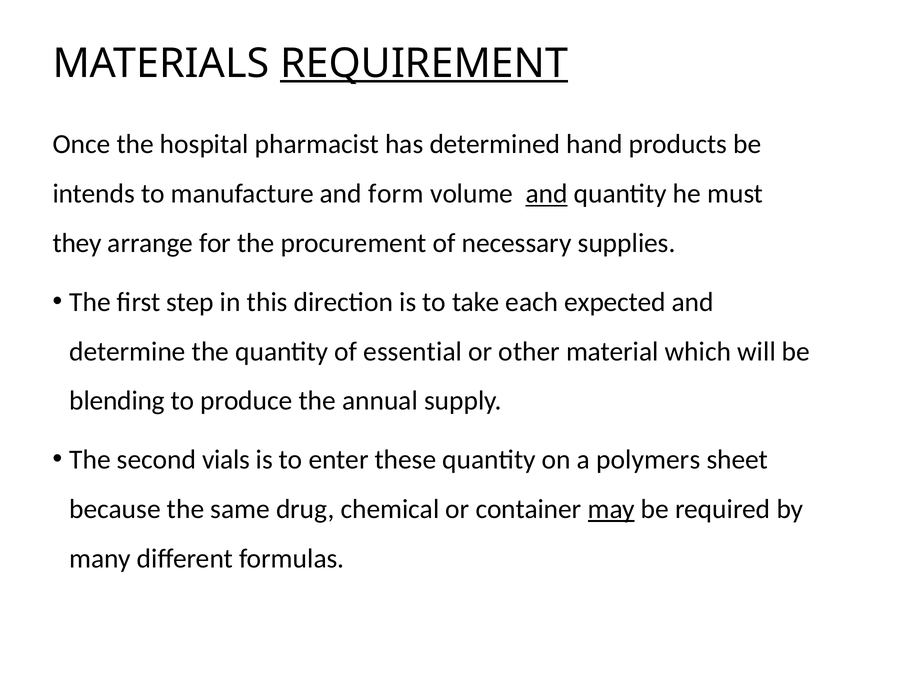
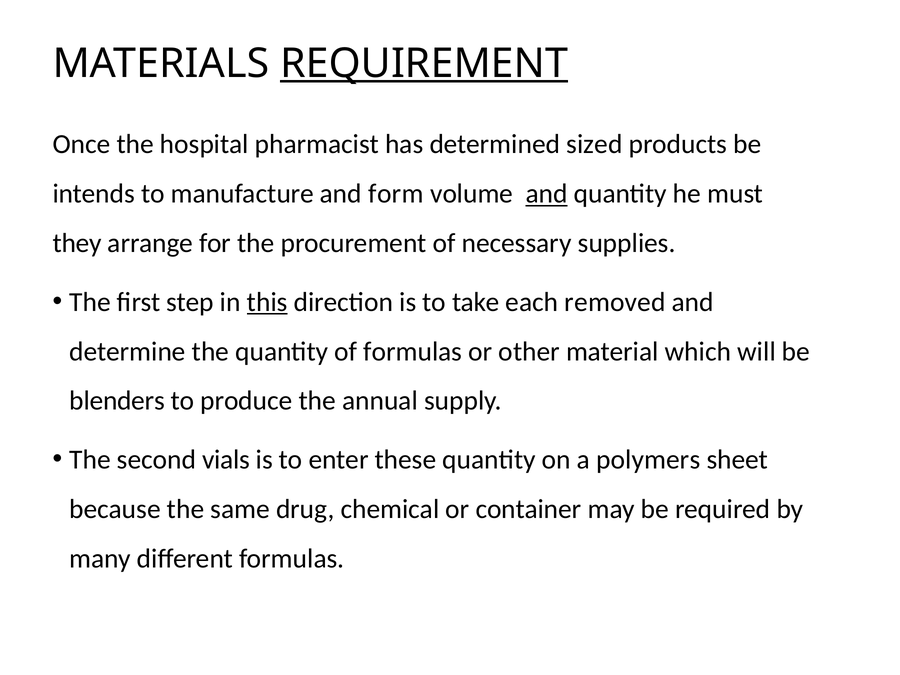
hand: hand -> sized
this underline: none -> present
expected: expected -> removed
of essential: essential -> formulas
blending: blending -> blenders
may underline: present -> none
